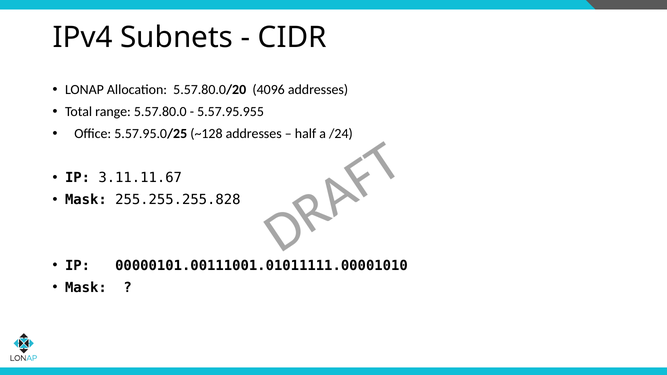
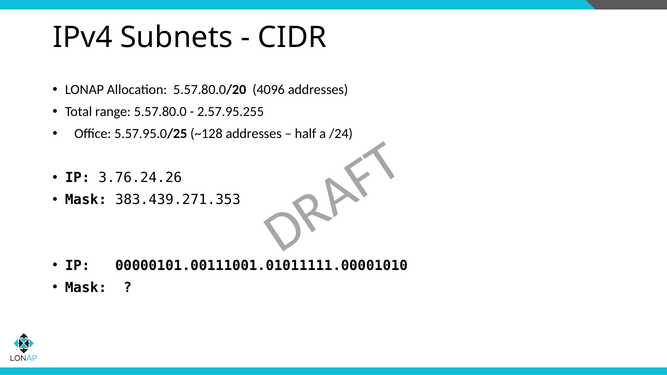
5.57.95.955: 5.57.95.955 -> 2.57.95.255
3.11.11.67: 3.11.11.67 -> 3.76.24.26
255.255.255.828: 255.255.255.828 -> 383.439.271.353
